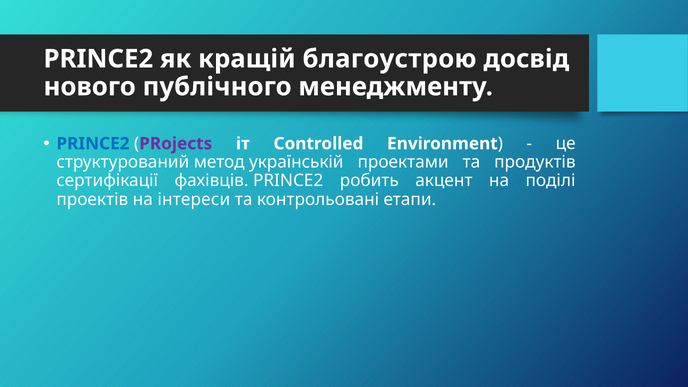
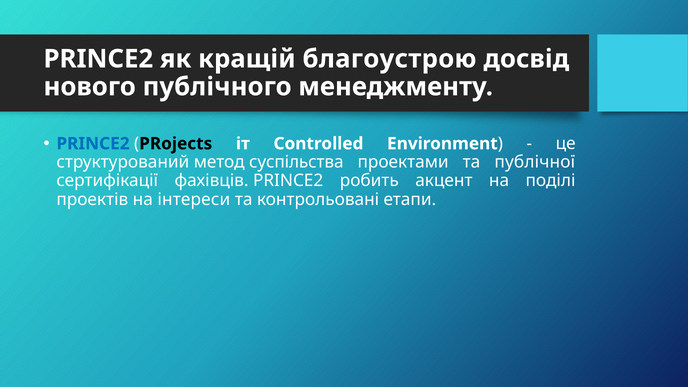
PRojects colour: purple -> black
українській: українській -> суспільства
продуктів: продуктів -> публічної
